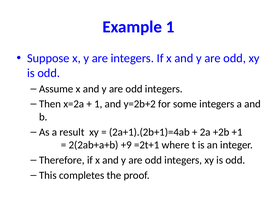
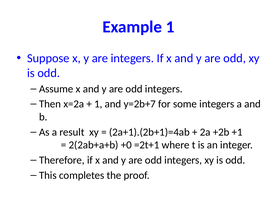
y=2b+2: y=2b+2 -> y=2b+7
+9: +9 -> +0
